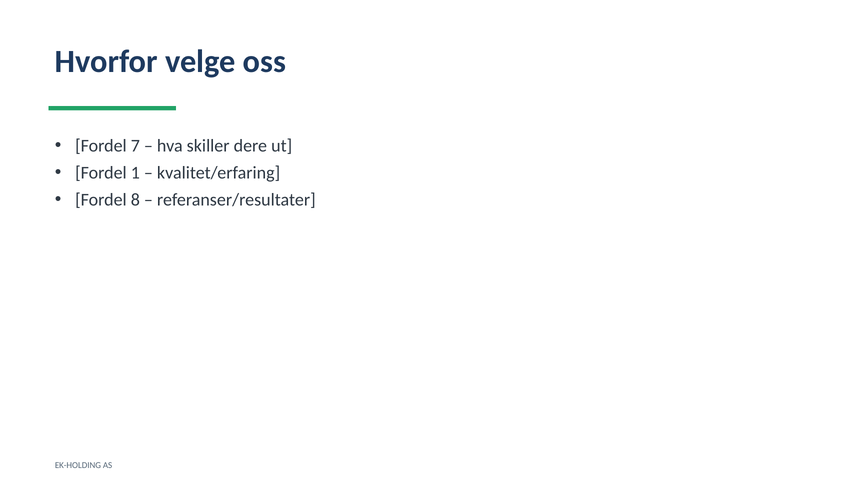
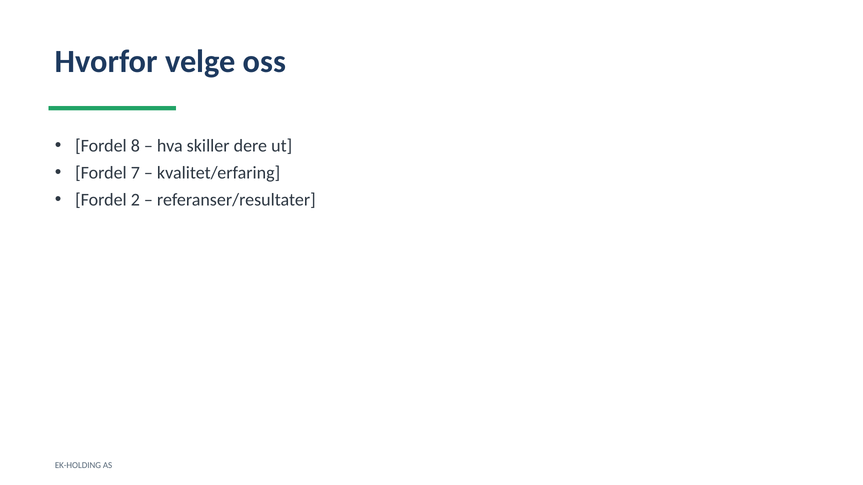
7: 7 -> 8
1: 1 -> 7
8: 8 -> 2
